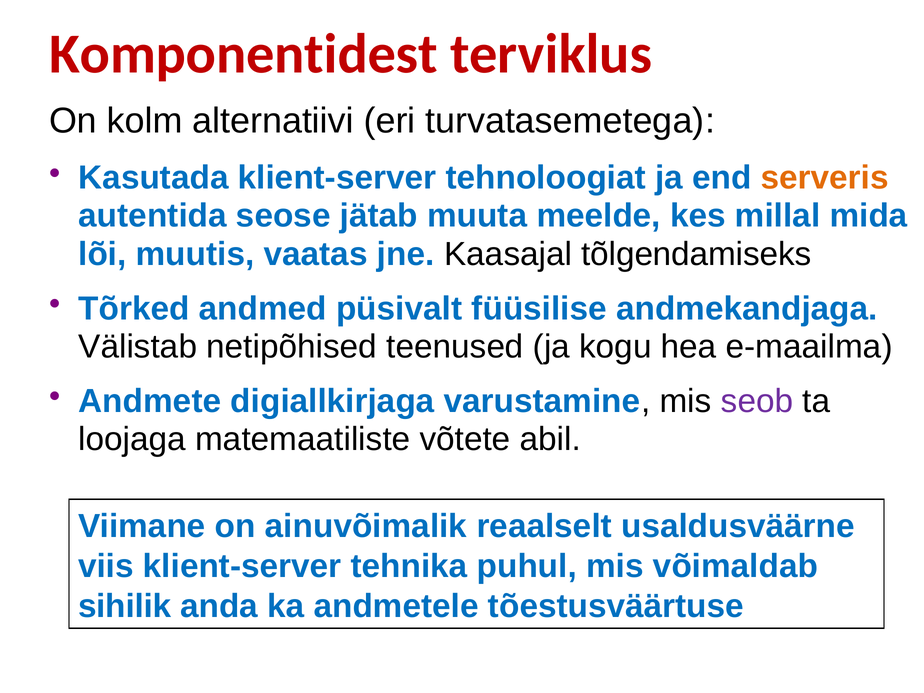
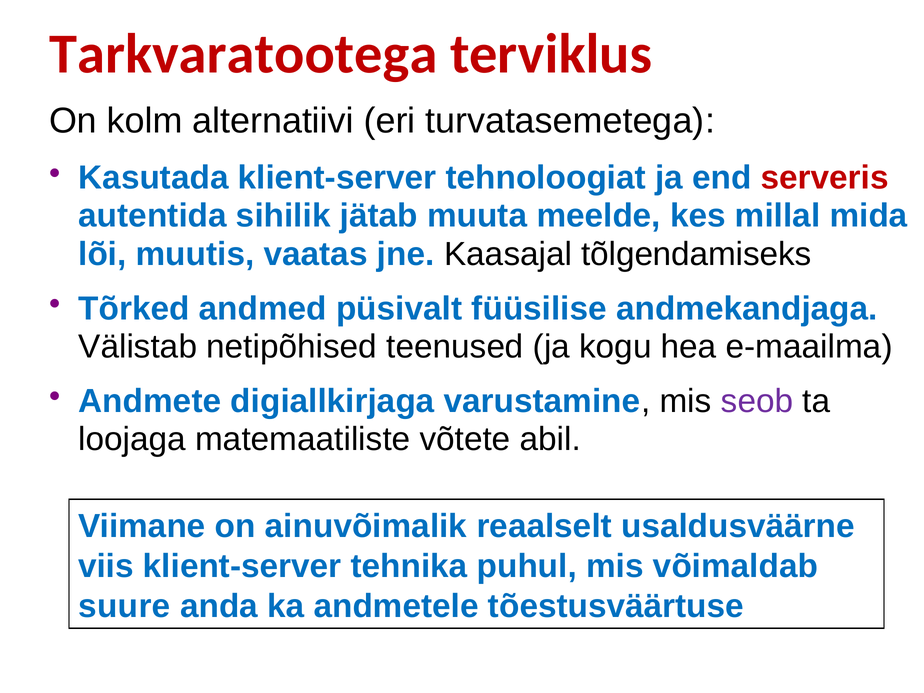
Komponentidest: Komponentidest -> Tarkvaratootega
serveris colour: orange -> red
seose: seose -> sihilik
sihilik: sihilik -> suure
